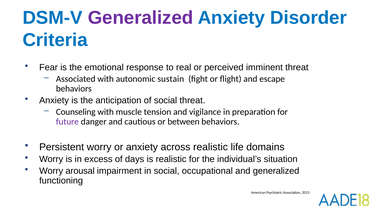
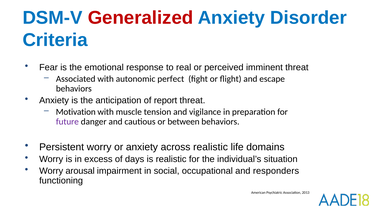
Generalized at (141, 18) colour: purple -> red
sustain: sustain -> perfect
of social: social -> report
Counseling: Counseling -> Motivation
and generalized: generalized -> responders
